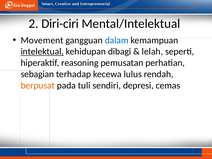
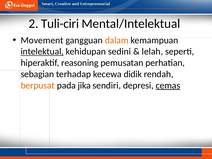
Diri-ciri: Diri-ciri -> Tuli-ciri
dalam colour: blue -> orange
dibagi: dibagi -> sedini
lulus: lulus -> didik
tuli: tuli -> jika
cemas underline: none -> present
